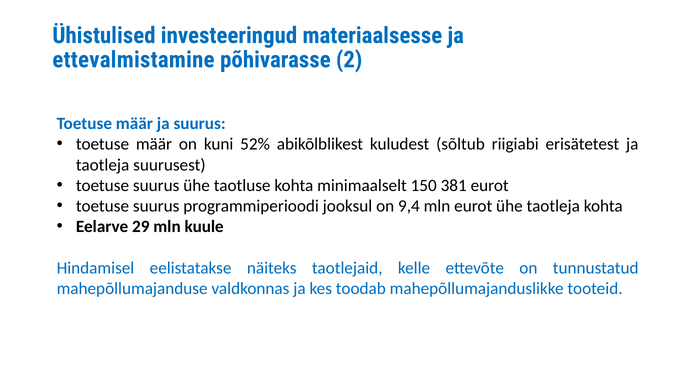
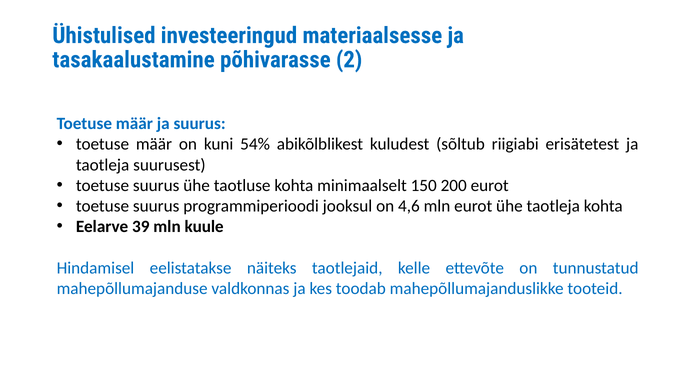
ettevalmistamine: ettevalmistamine -> tasakaalustamine
52%: 52% -> 54%
381: 381 -> 200
9,4: 9,4 -> 4,6
29: 29 -> 39
